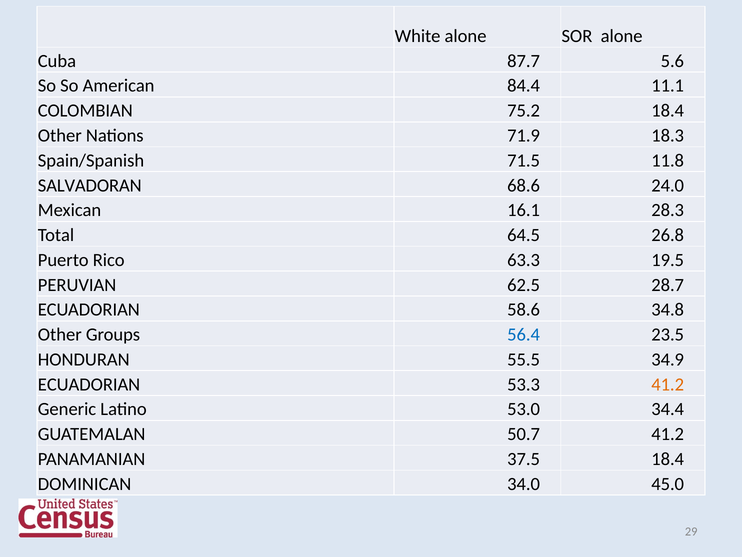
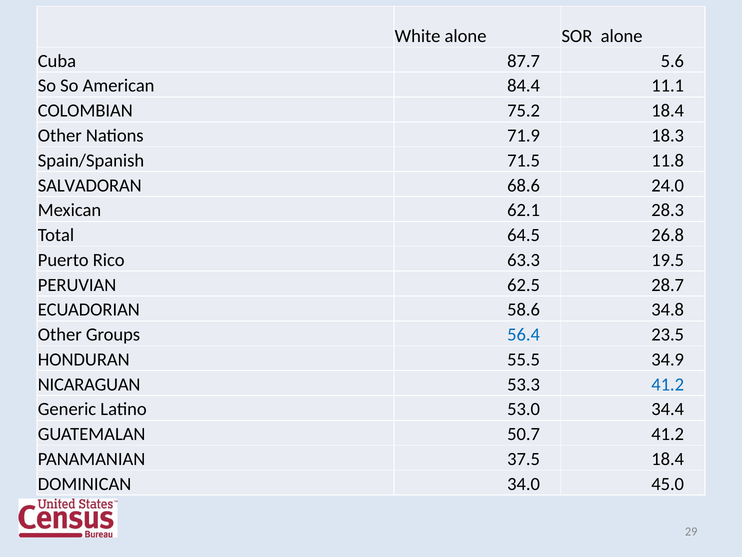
16.1: 16.1 -> 62.1
ECUADORIAN at (89, 384): ECUADORIAN -> NICARAGUAN
41.2 at (668, 384) colour: orange -> blue
